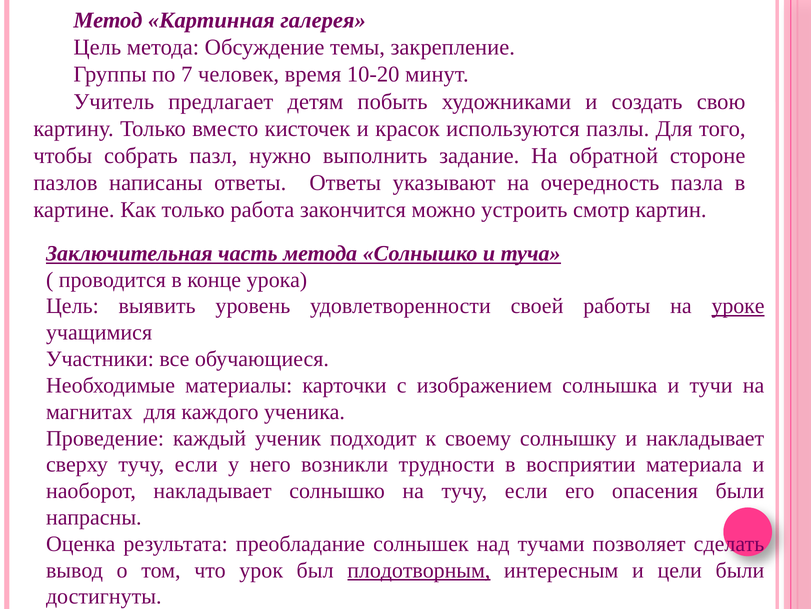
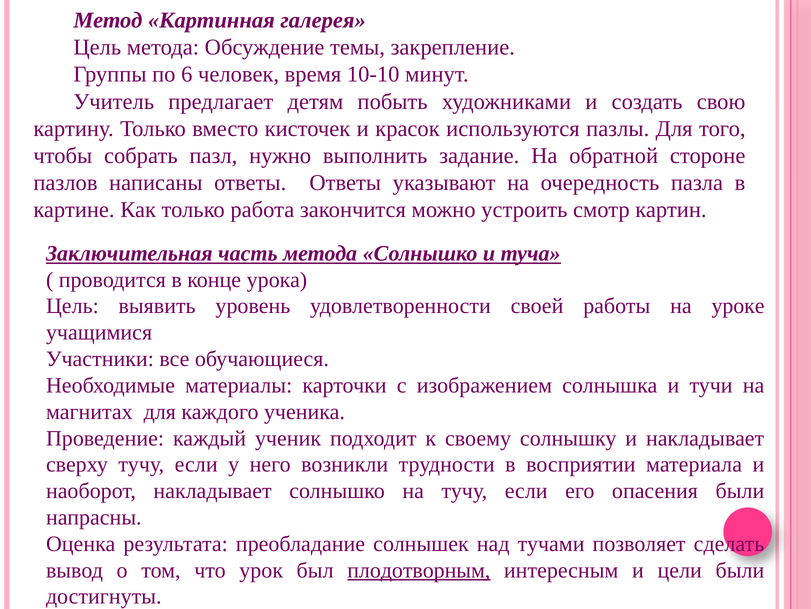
7: 7 -> 6
10-20: 10-20 -> 10-10
уроке underline: present -> none
